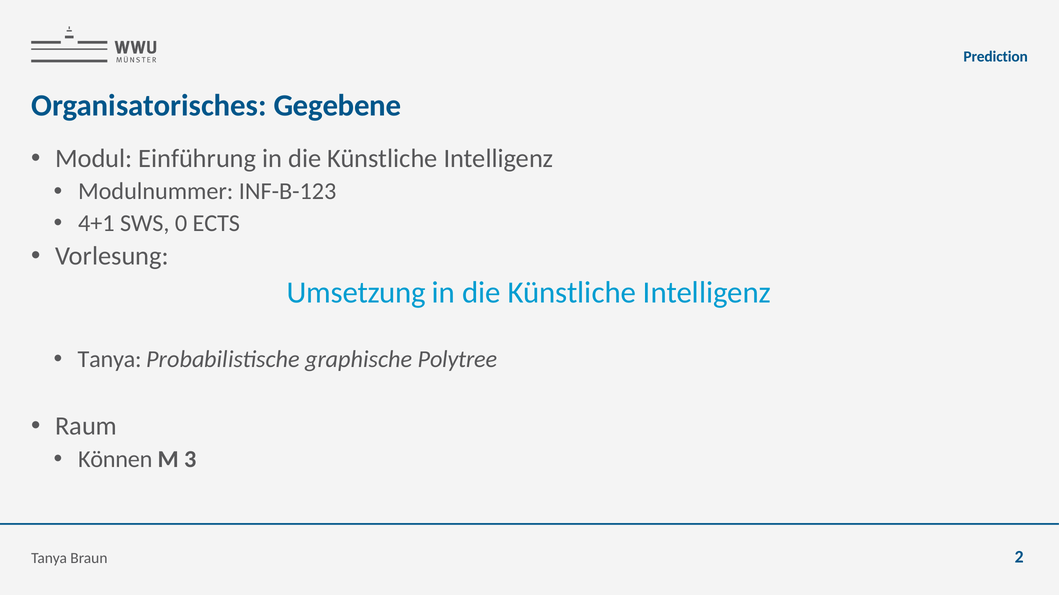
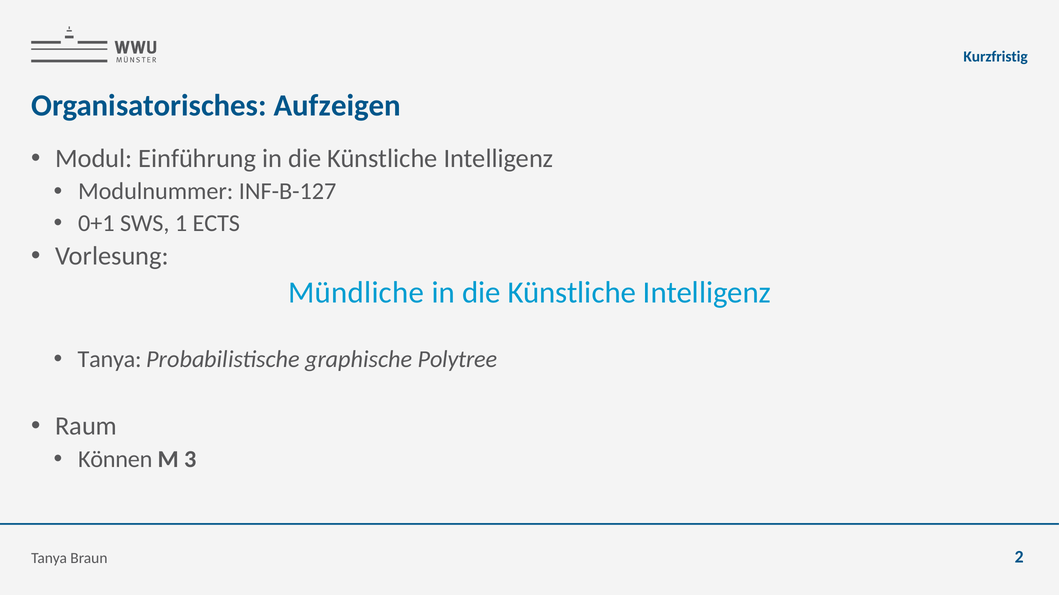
Prediction: Prediction -> Kurzfristig
Gegebene: Gegebene -> Aufzeigen
INF-B-123: INF-B-123 -> INF-B-127
4+1: 4+1 -> 0+1
0: 0 -> 1
Umsetzung: Umsetzung -> Mündliche
